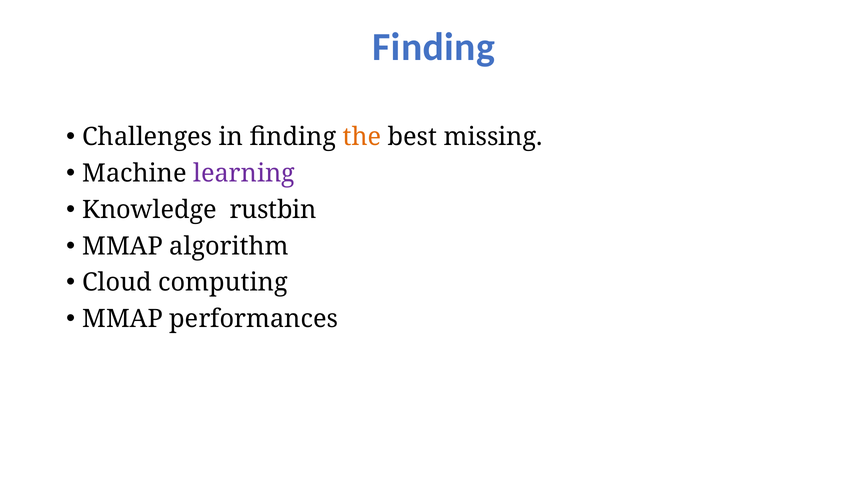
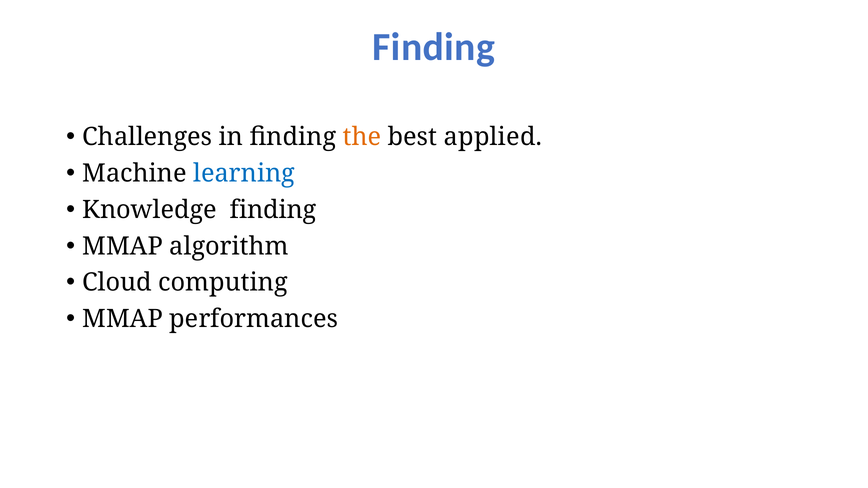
missing: missing -> applied
learning colour: purple -> blue
Knowledge rustbin: rustbin -> finding
